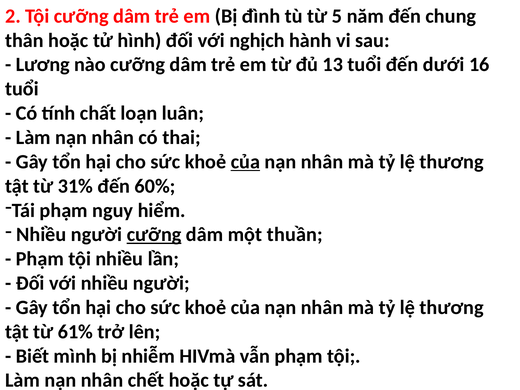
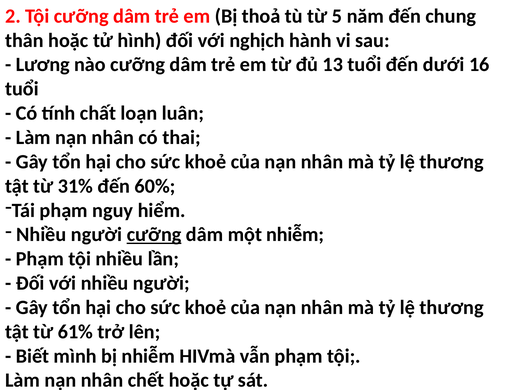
đình: đình -> thoả
của at (245, 162) underline: present -> none
một thuần: thuần -> nhiễm
